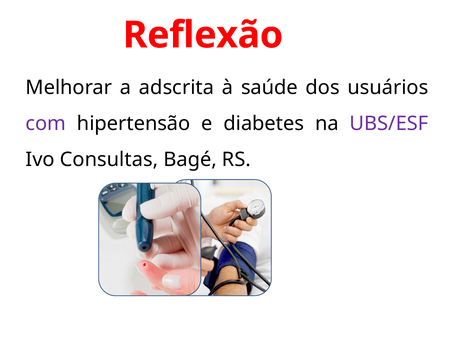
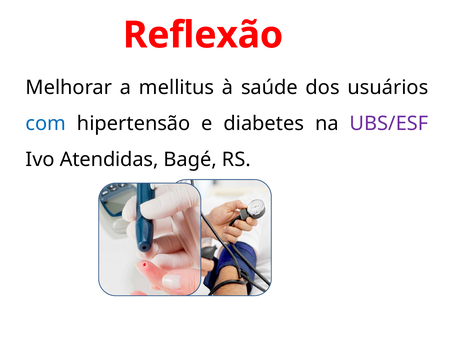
adscrita: adscrita -> mellitus
com colour: purple -> blue
Consultas: Consultas -> Atendidas
